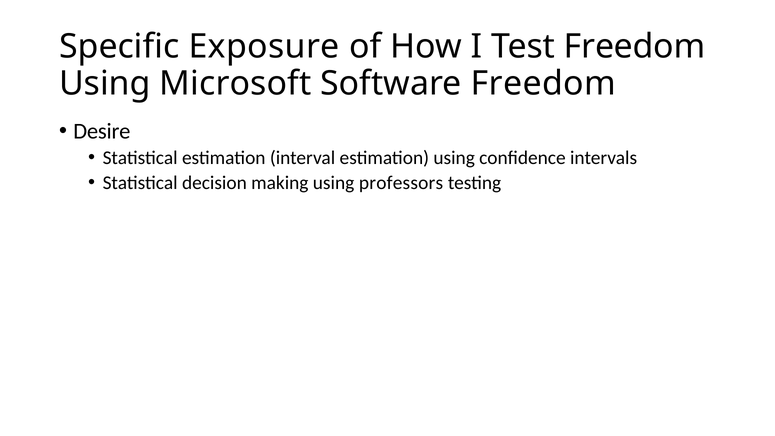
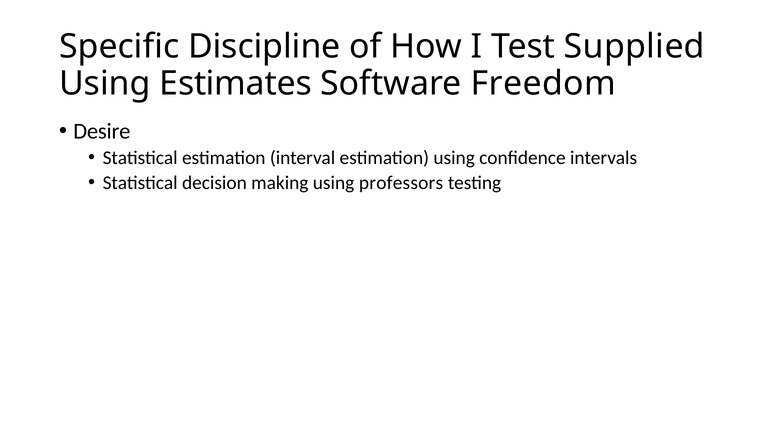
Exposure: Exposure -> Discipline
Test Freedom: Freedom -> Supplied
Microsoft: Microsoft -> Estimates
